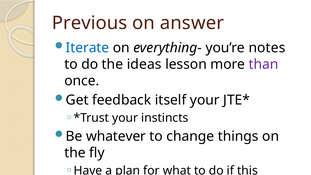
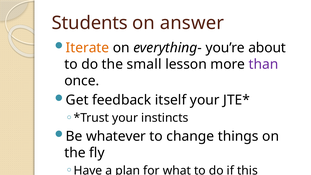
Previous: Previous -> Students
Iterate colour: blue -> orange
notes: notes -> about
ideas: ideas -> small
